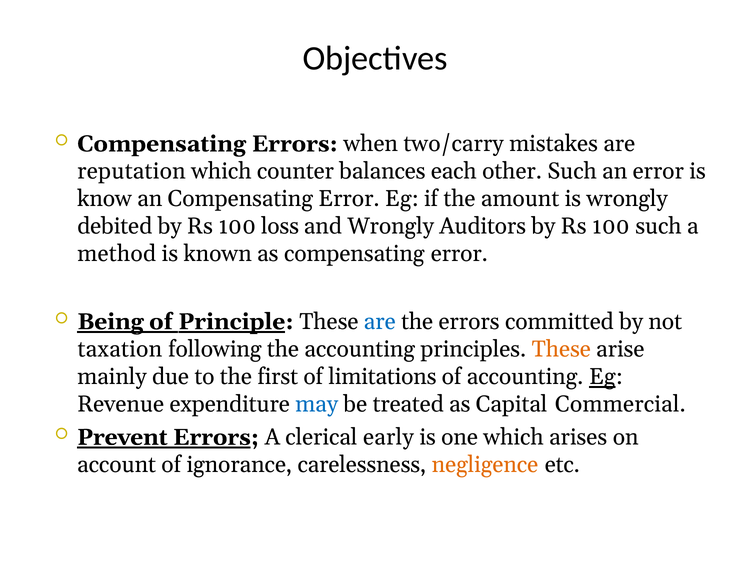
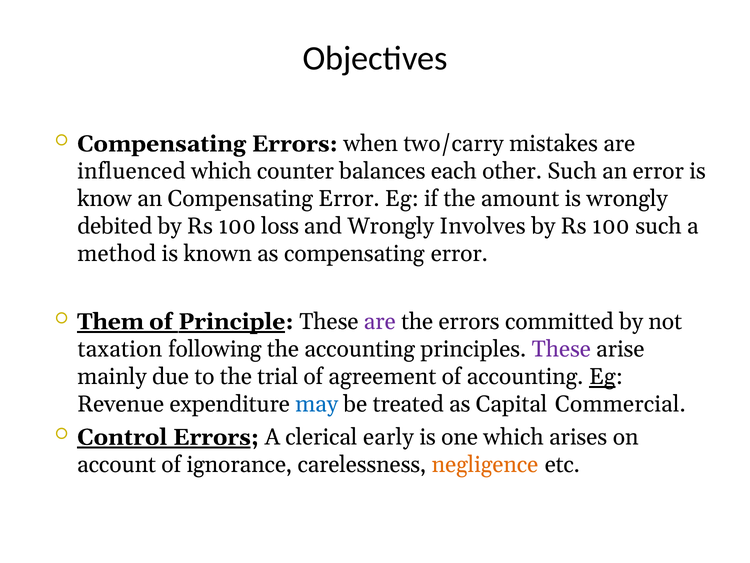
reputation: reputation -> influenced
Auditors: Auditors -> Involves
Being: Being -> Them
are at (380, 321) colour: blue -> purple
These at (561, 349) colour: orange -> purple
first: first -> trial
limitations: limitations -> agreement
Prevent: Prevent -> Control
